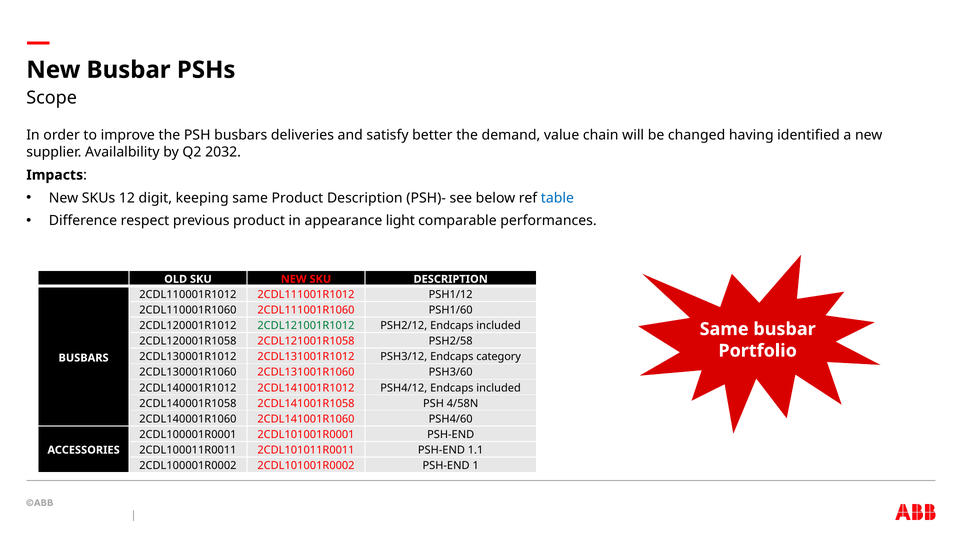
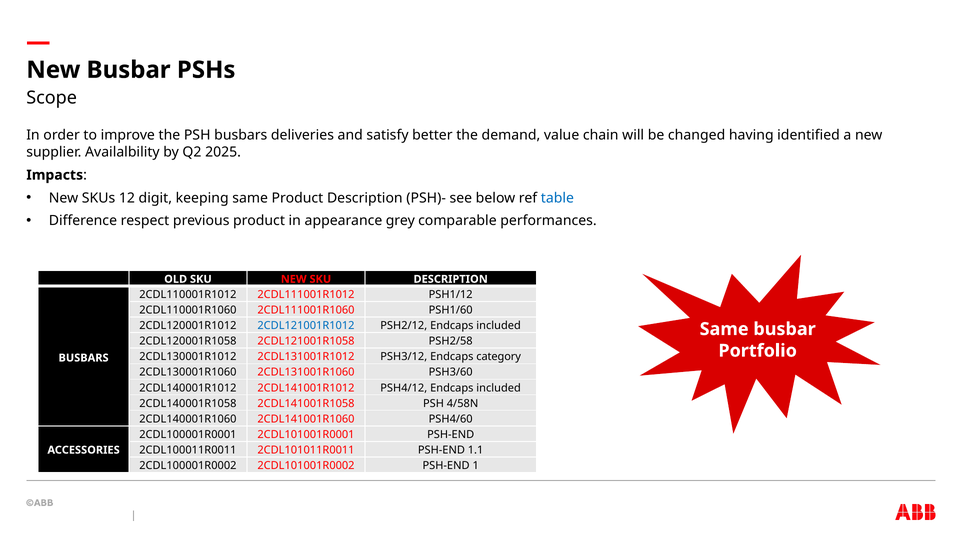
2032: 2032 -> 2025
light: light -> grey
2CDL121001R1012 colour: green -> blue
